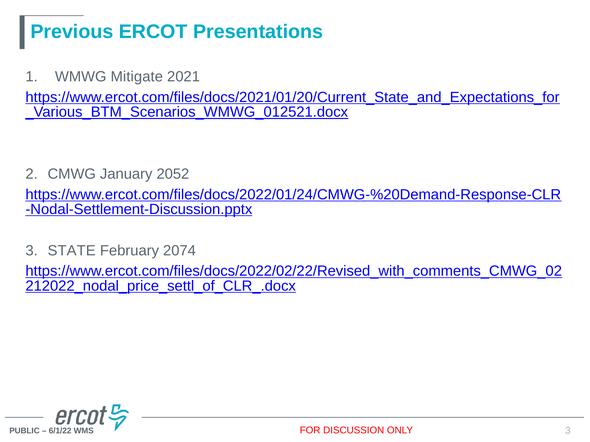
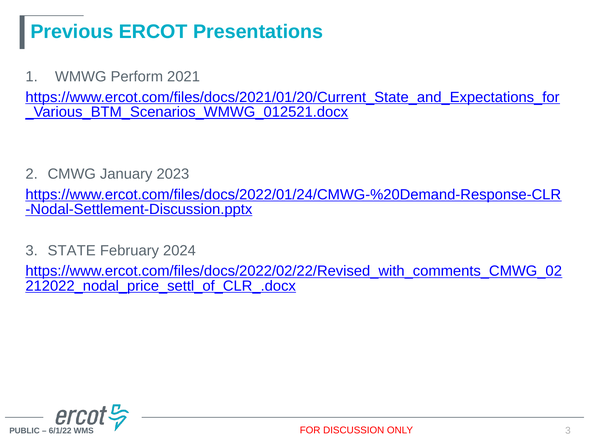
Mitigate: Mitigate -> Perform
2052: 2052 -> 2023
2074: 2074 -> 2024
